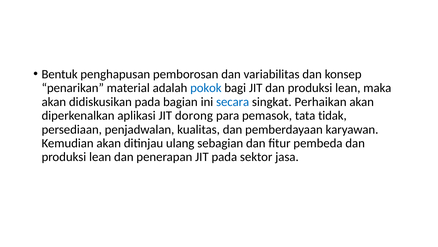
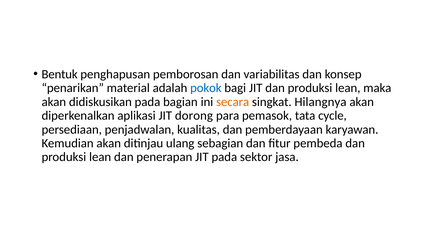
secara colour: blue -> orange
Perhaikan: Perhaikan -> Hilangnya
tidak: tidak -> cycle
